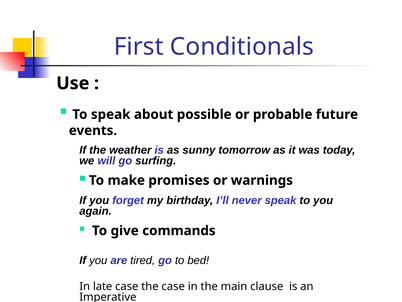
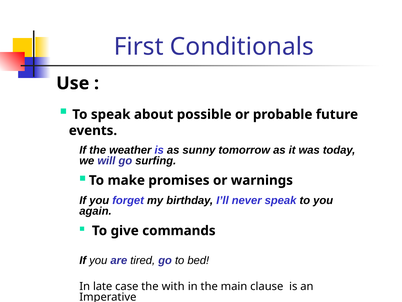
the case: case -> with
